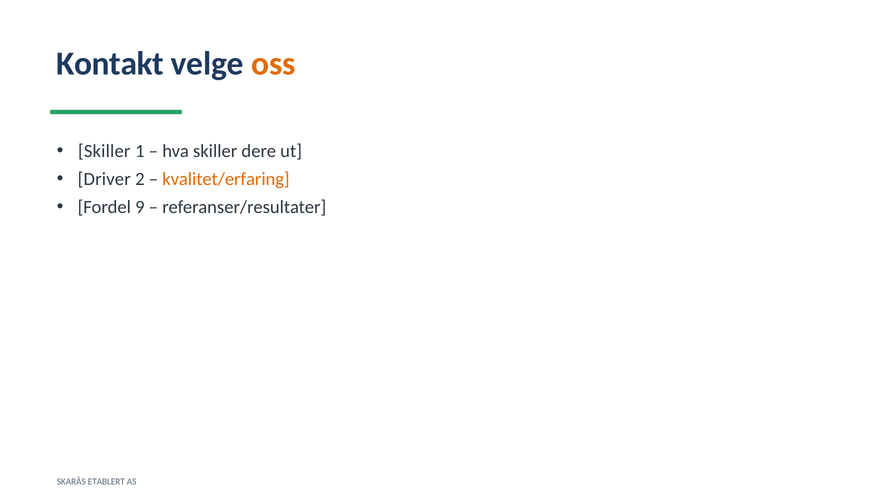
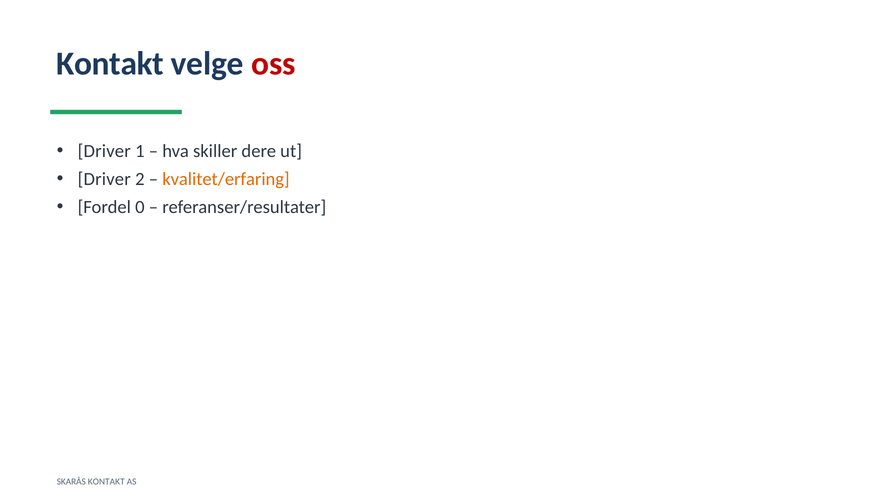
oss colour: orange -> red
Skiller at (104, 151): Skiller -> Driver
9: 9 -> 0
SKARÅS ETABLERT: ETABLERT -> KONTAKT
